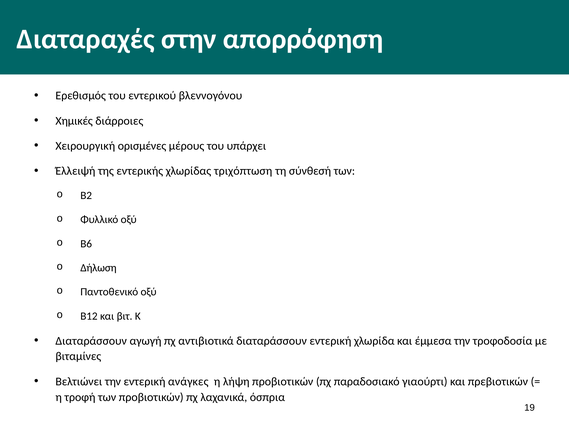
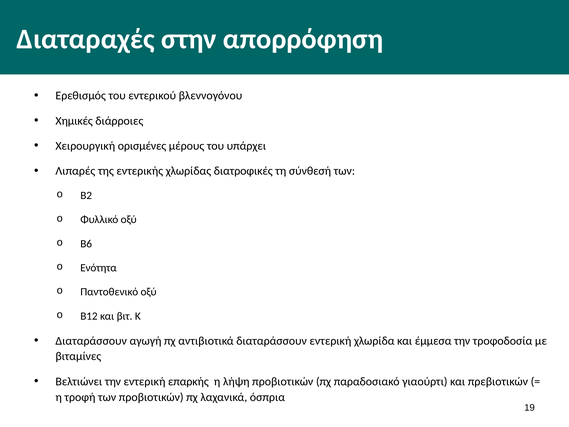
Έλλειψή: Έλλειψή -> Λιπαρές
τριχόπτωση: τριχόπτωση -> διατροφικές
Δήλωση: Δήλωση -> Ενότητα
ανάγκες: ανάγκες -> επαρκής
